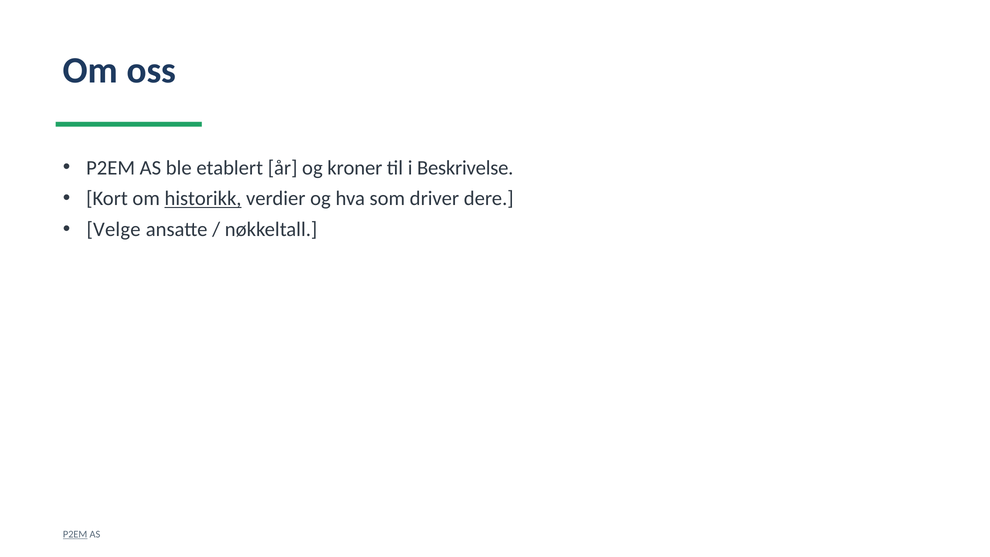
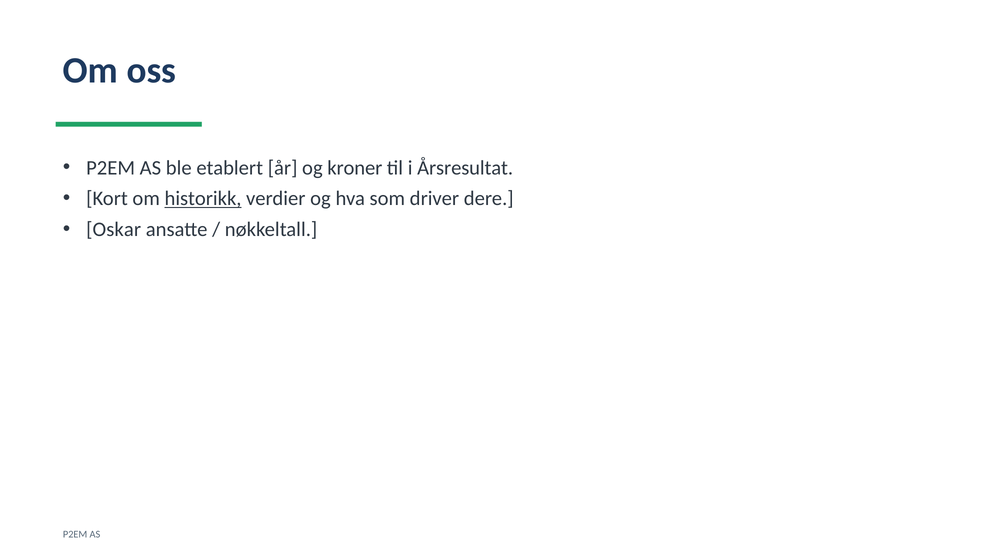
Beskrivelse: Beskrivelse -> Årsresultat
Velge: Velge -> Oskar
P2EM at (75, 534) underline: present -> none
